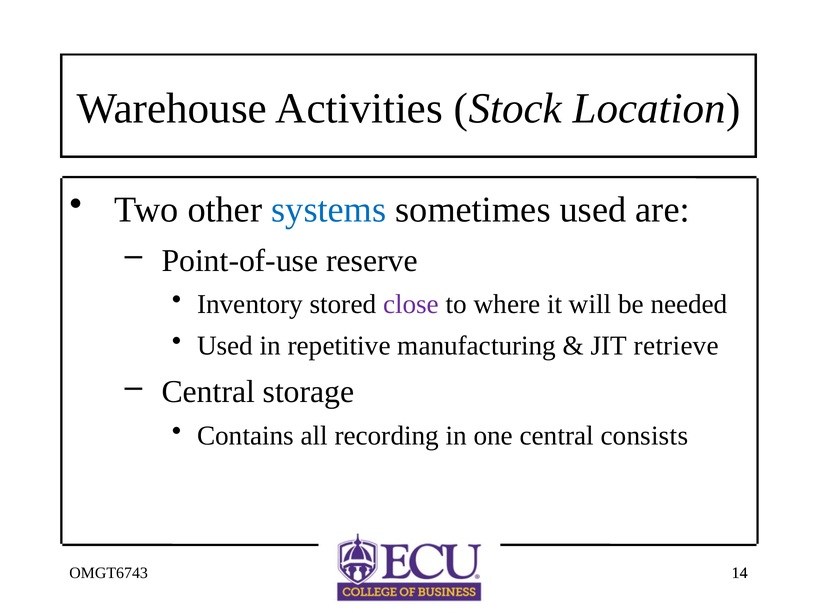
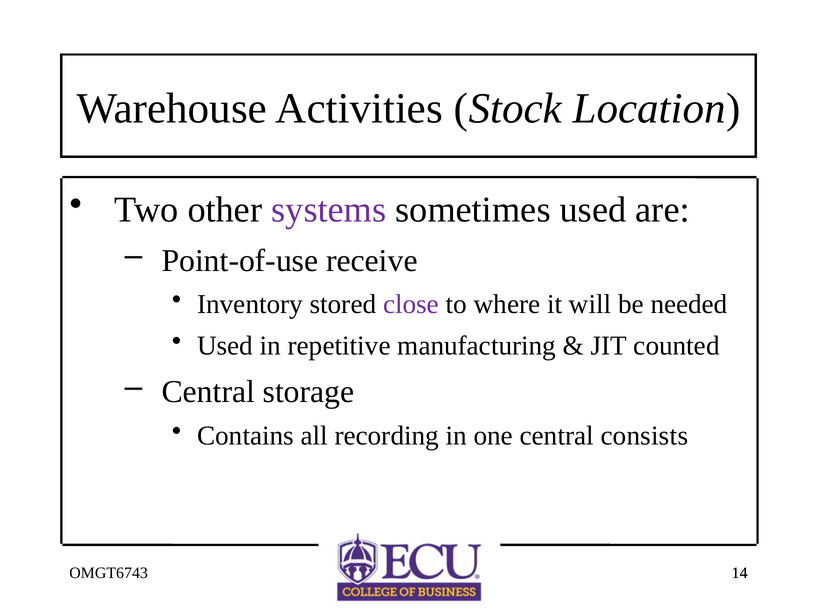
systems colour: blue -> purple
reserve: reserve -> receive
retrieve: retrieve -> counted
